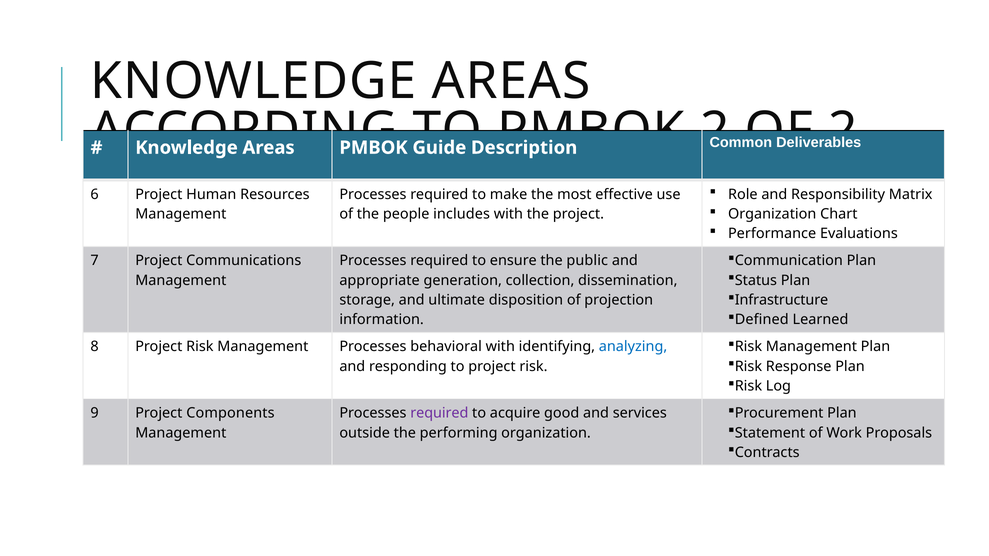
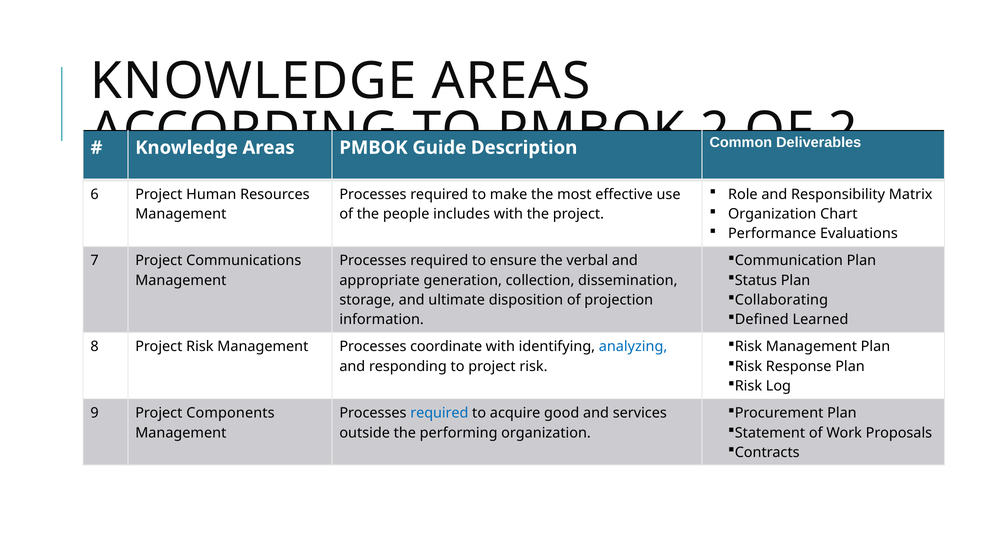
public: public -> verbal
Infrastructure: Infrastructure -> Collaborating
behavioral: behavioral -> coordinate
required at (439, 413) colour: purple -> blue
